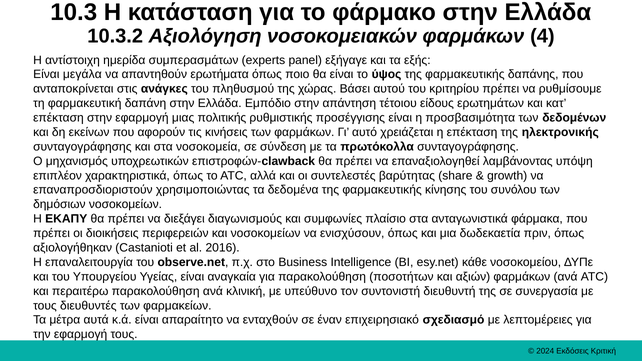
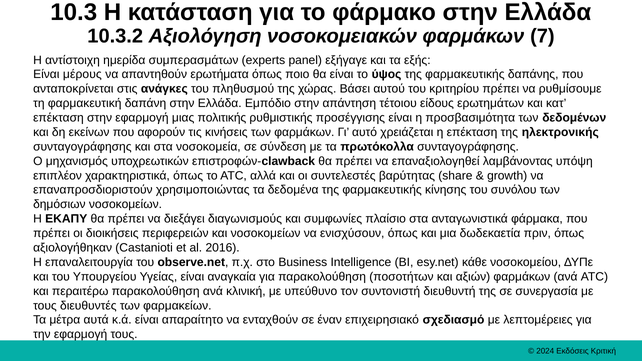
4: 4 -> 7
μεγάλα: μεγάλα -> μέρους
